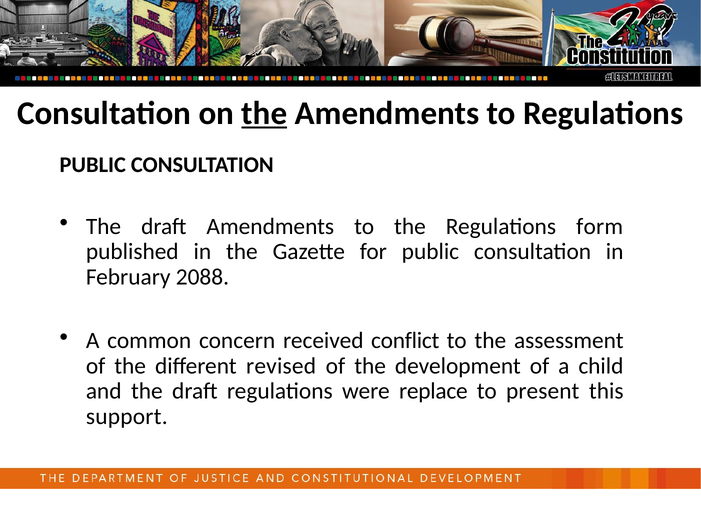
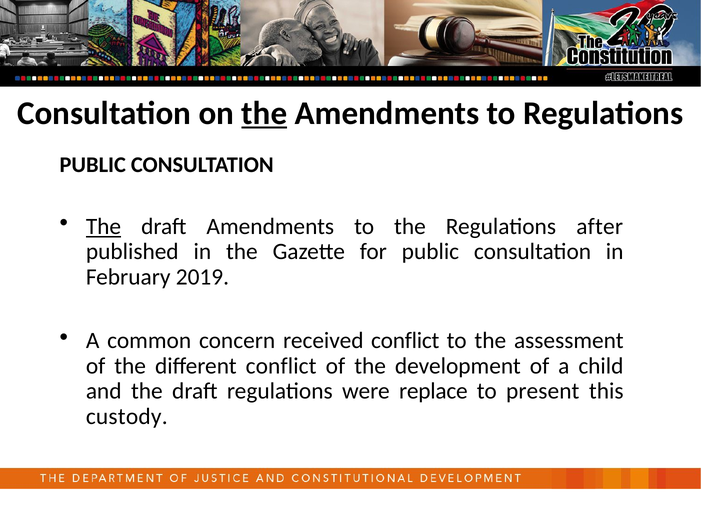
The at (103, 226) underline: none -> present
form: form -> after
2088: 2088 -> 2019
different revised: revised -> conflict
support: support -> custody
